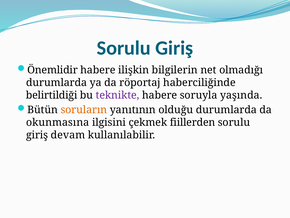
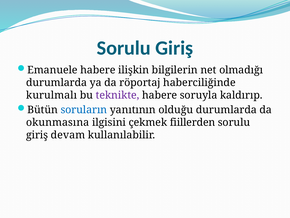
Önemlidir: Önemlidir -> Emanuele
belirtildiği: belirtildiği -> kurulmalı
yaşında: yaşında -> kaldırıp
soruların colour: orange -> blue
